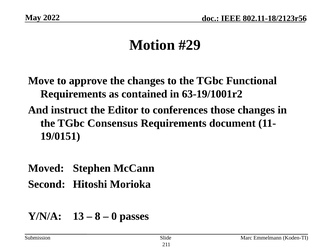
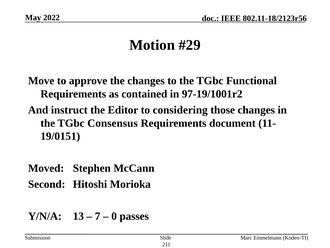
63-19/1001r2: 63-19/1001r2 -> 97-19/1001r2
conferences: conferences -> considering
8: 8 -> 7
